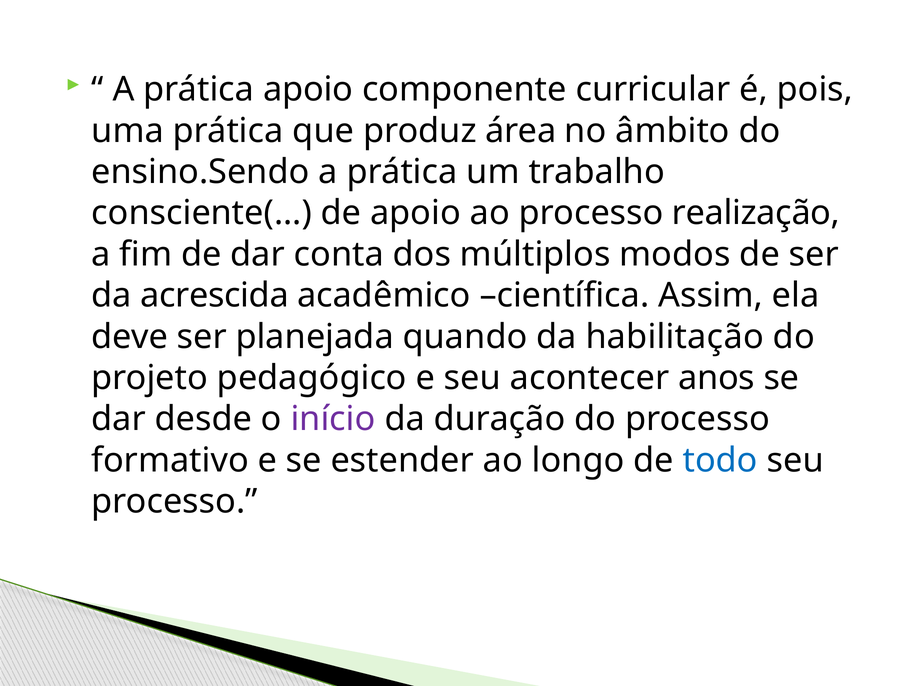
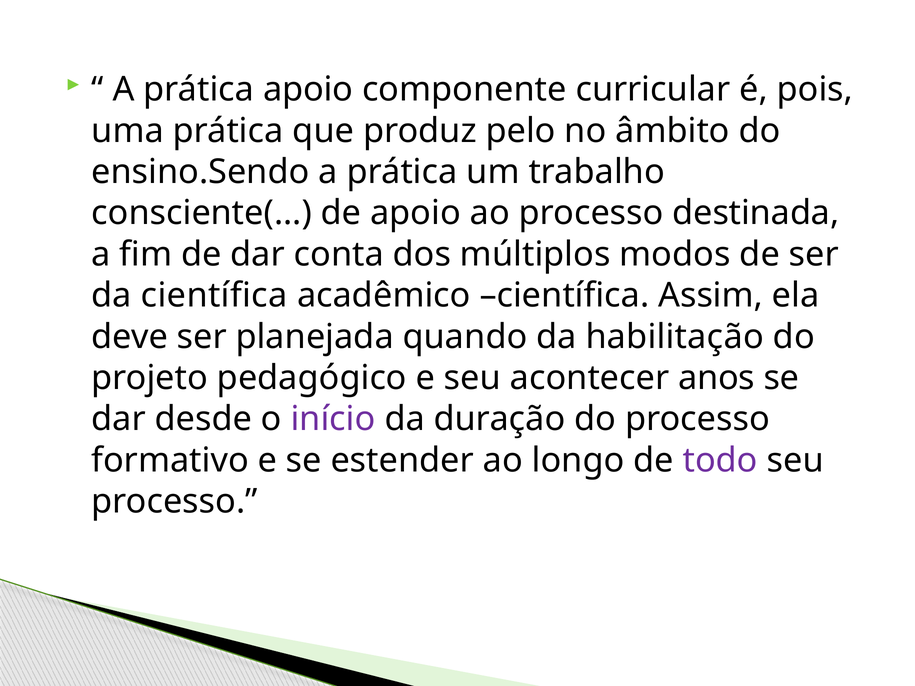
área: área -> pelo
realização: realização -> destinada
da acrescida: acrescida -> científica
todo colour: blue -> purple
